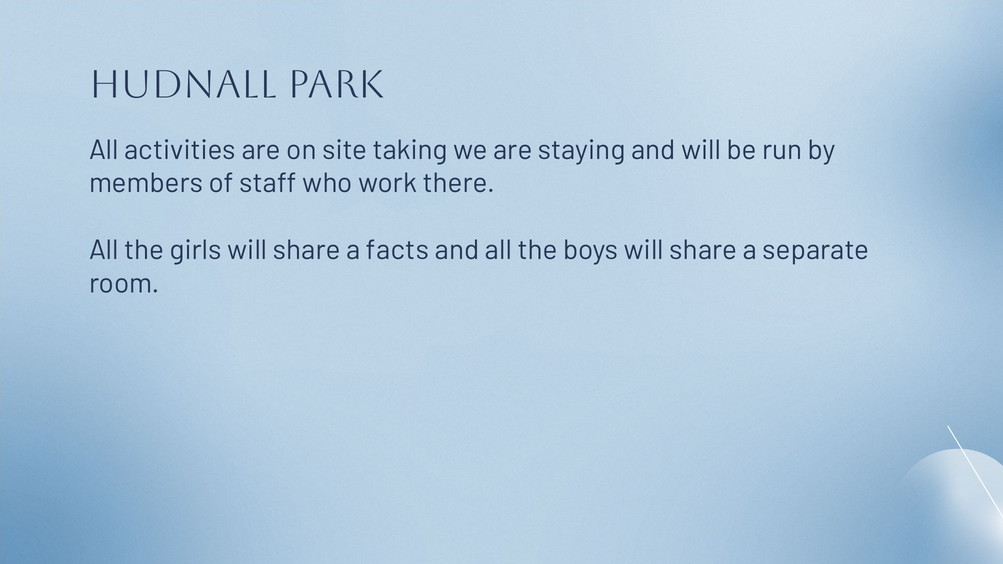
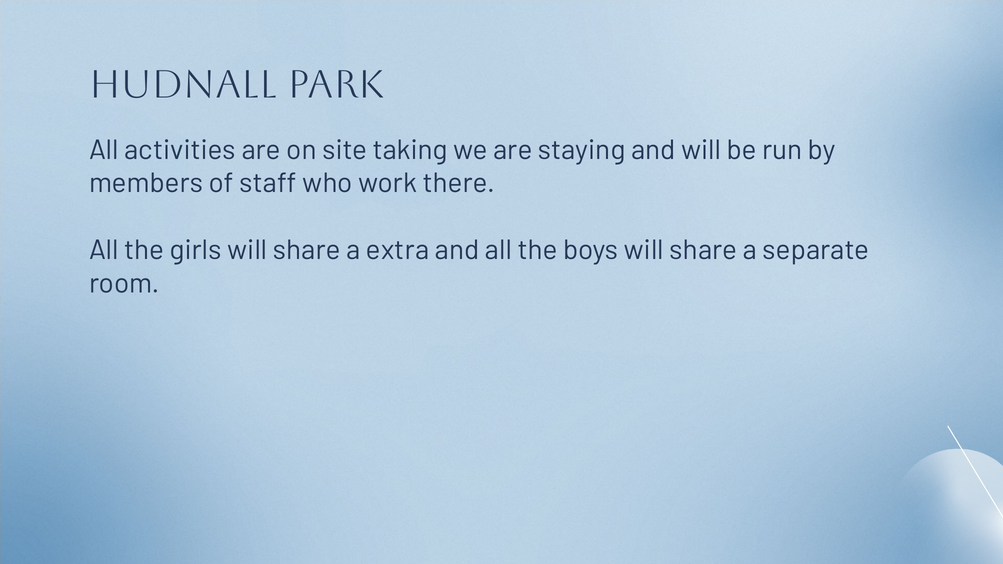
facts: facts -> extra
